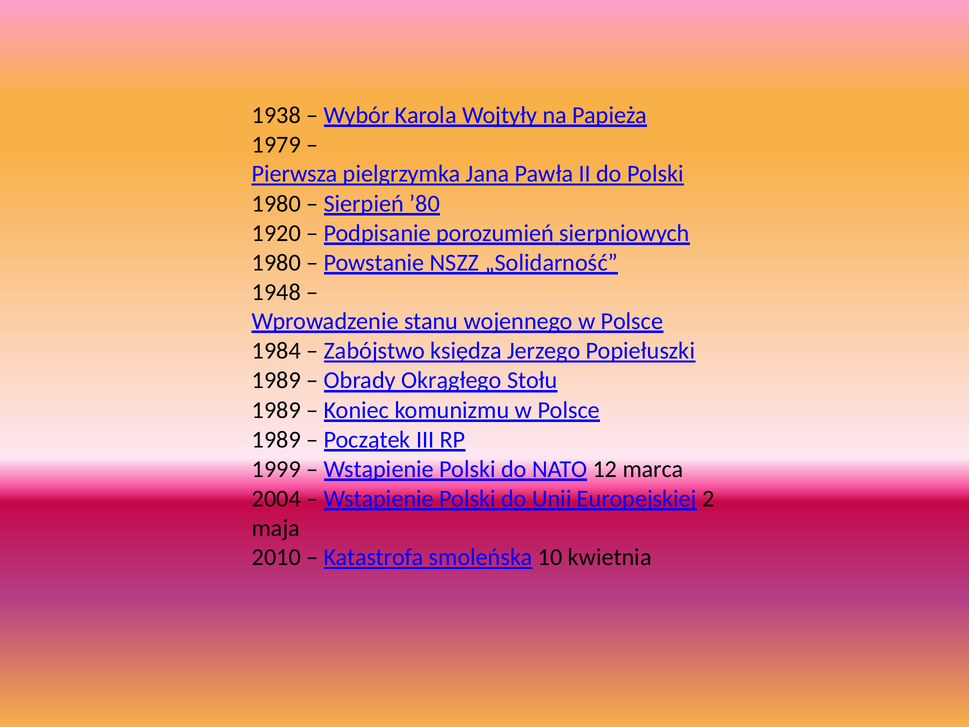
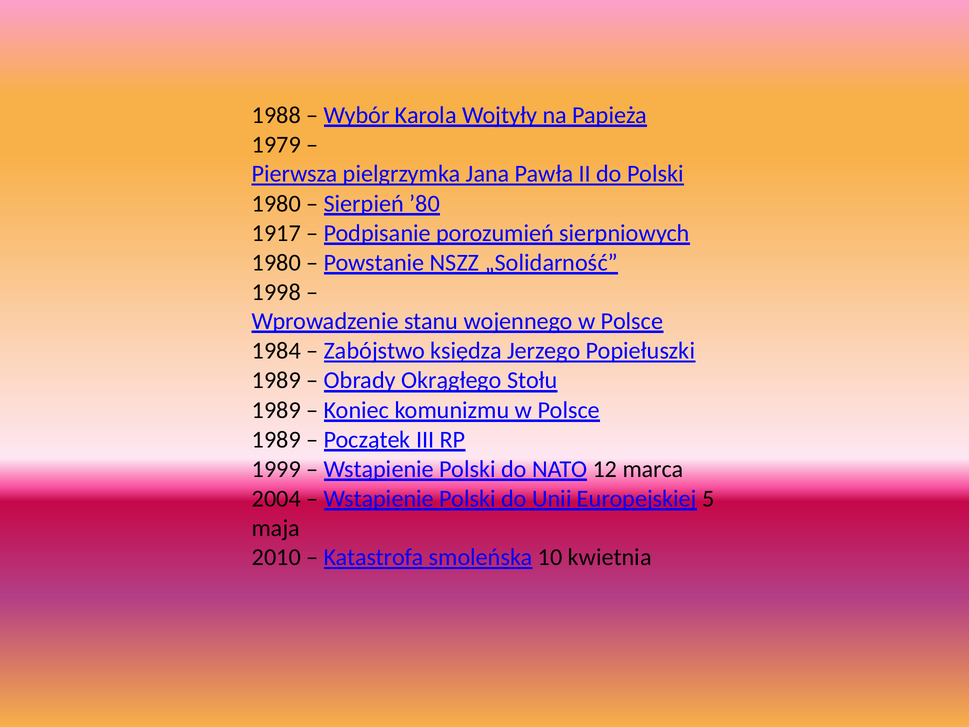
1938: 1938 -> 1988
1920: 1920 -> 1917
1948: 1948 -> 1998
2: 2 -> 5
